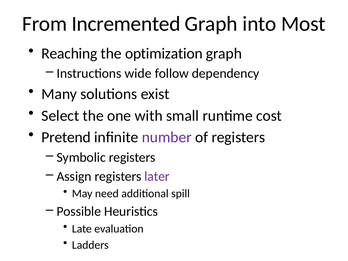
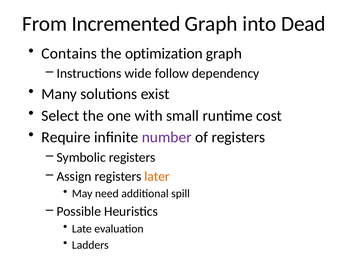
Most: Most -> Dead
Reaching: Reaching -> Contains
Pretend: Pretend -> Require
later colour: purple -> orange
